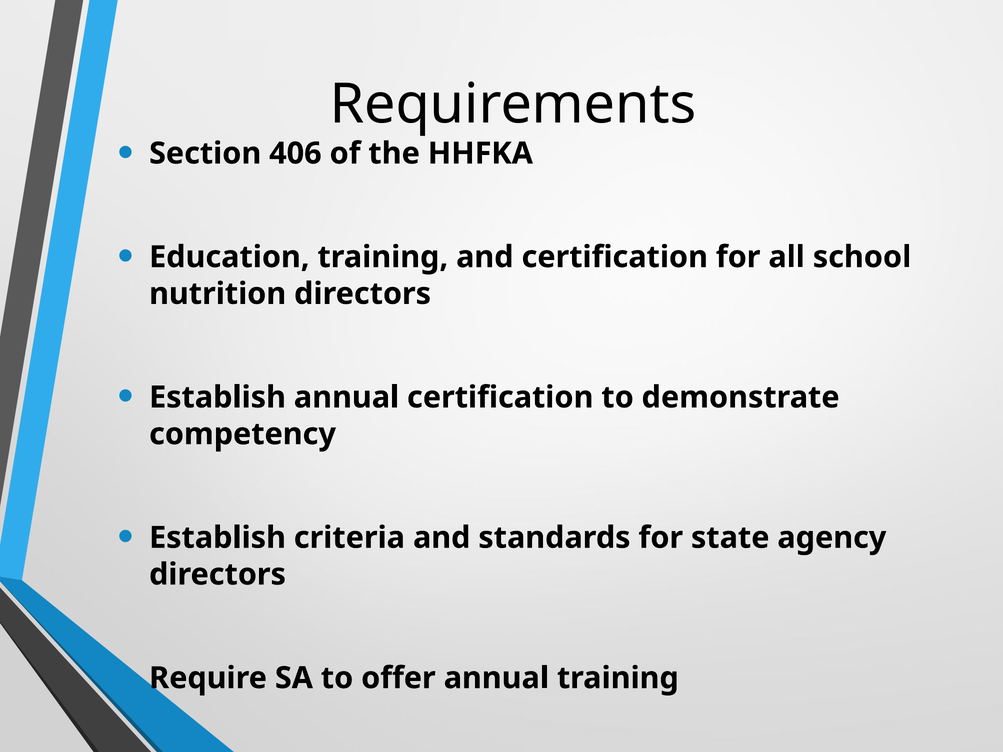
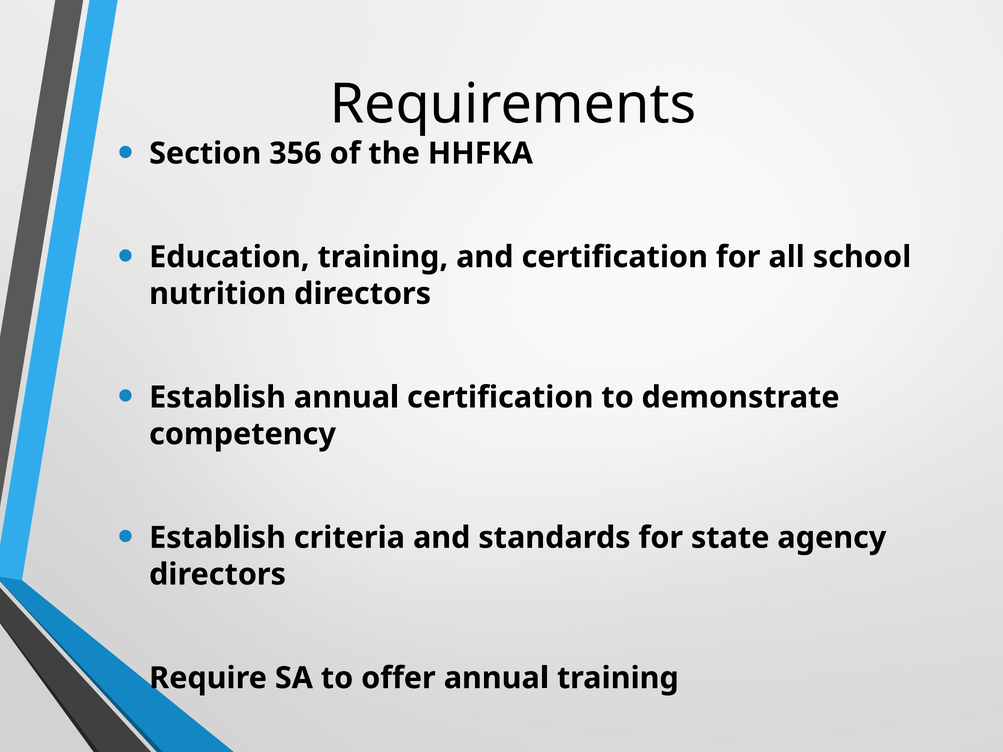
406: 406 -> 356
